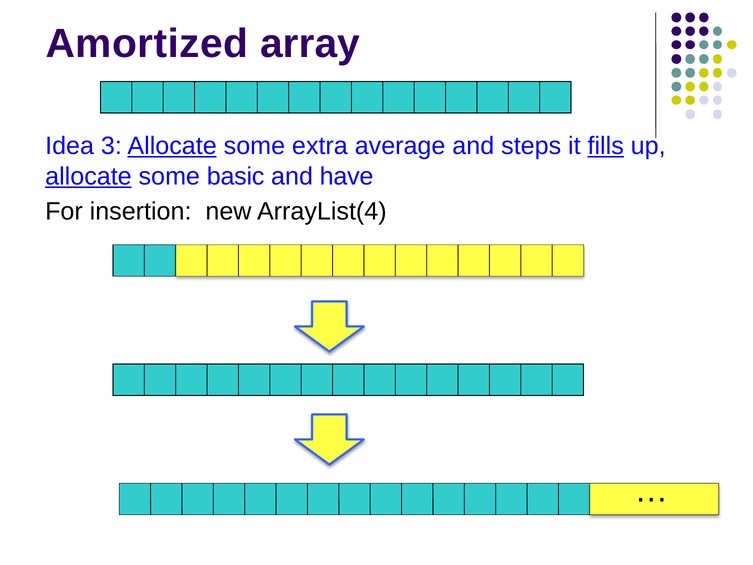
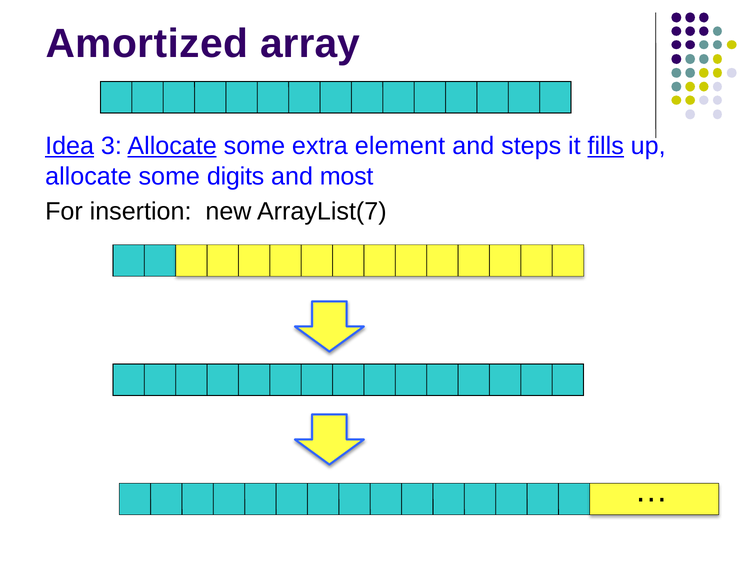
Idea underline: none -> present
average: average -> element
allocate at (88, 176) underline: present -> none
basic: basic -> digits
have: have -> most
ArrayList(4: ArrayList(4 -> ArrayList(7
